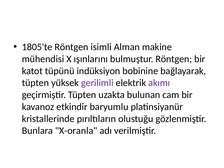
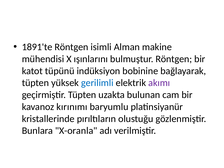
1805'te: 1805'te -> 1891'te
gerilimli colour: purple -> blue
etkindir: etkindir -> kırınımı
